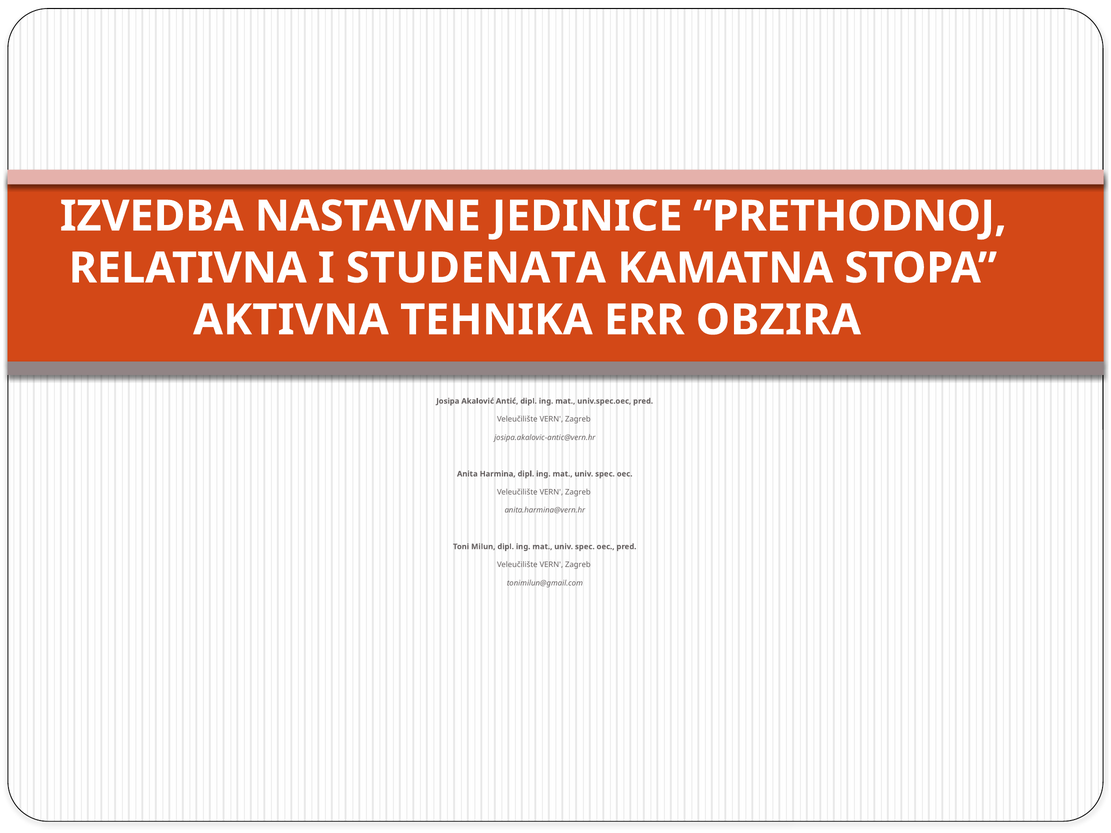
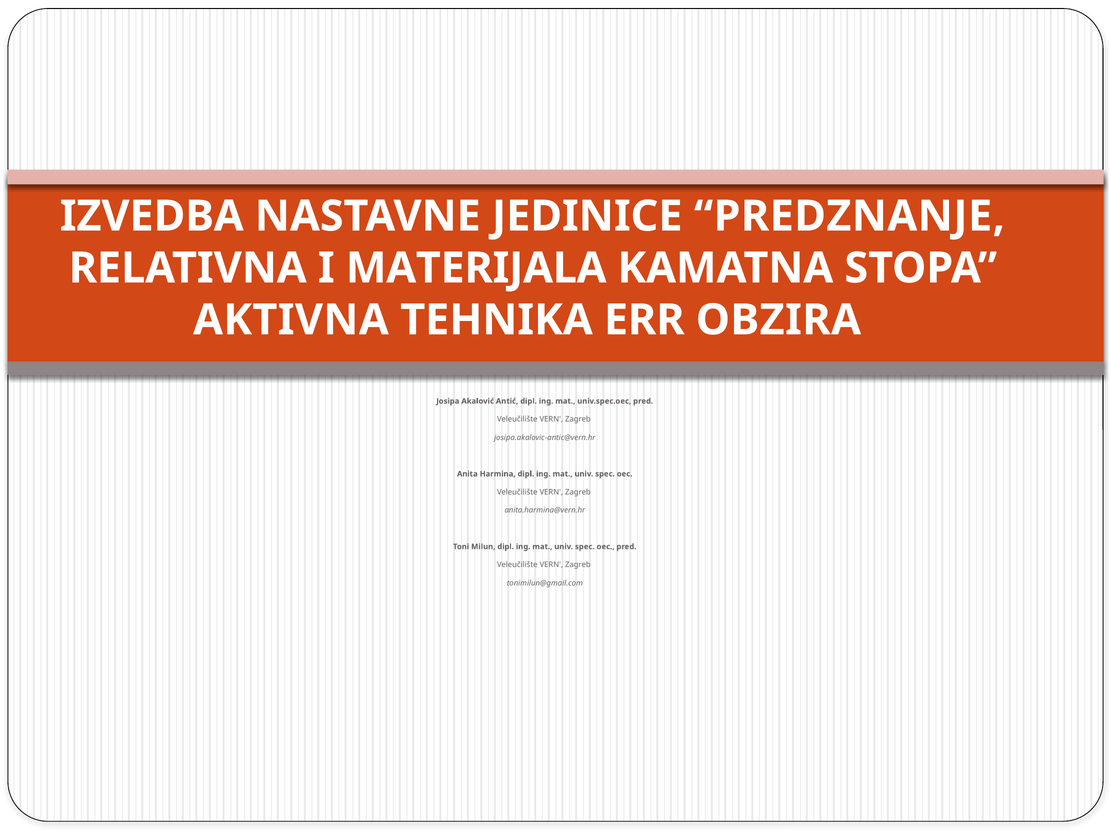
PRETHODNOJ: PRETHODNOJ -> PREDZNANJE
STUDENATA: STUDENATA -> MATERIJALA
